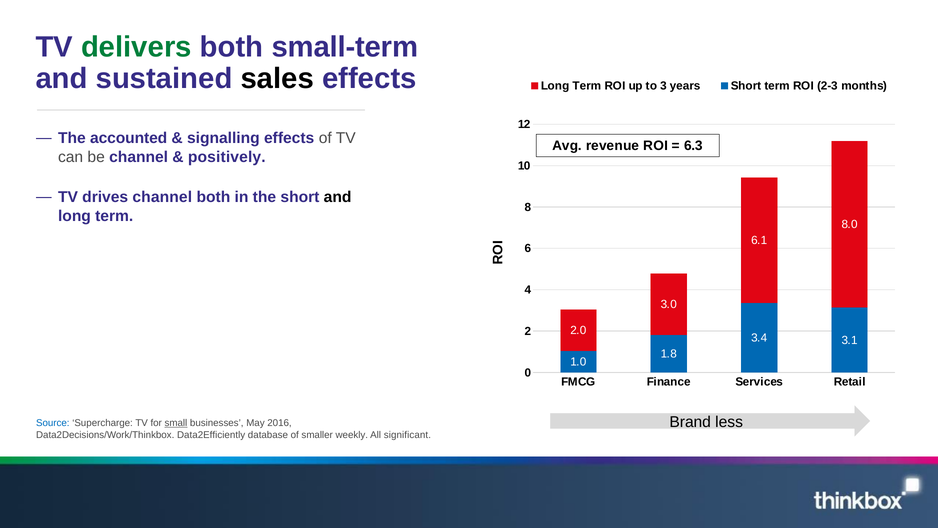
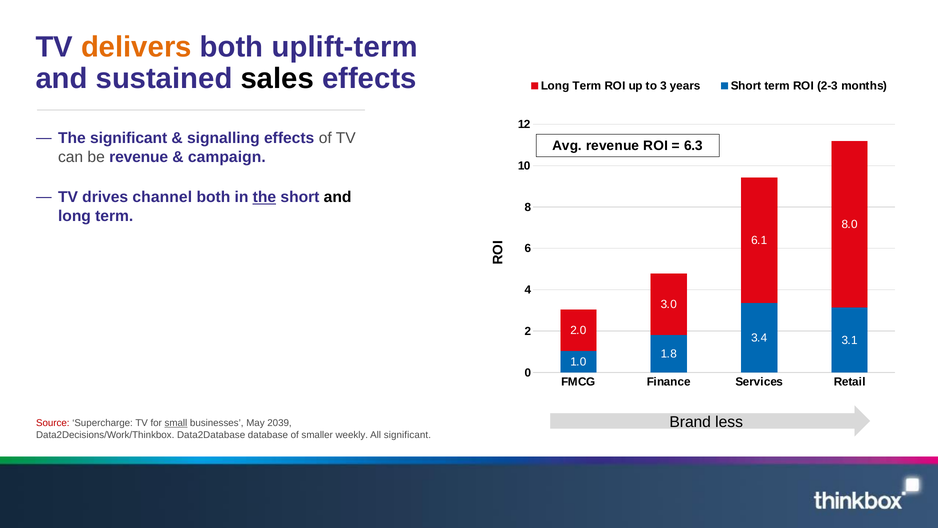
delivers colour: green -> orange
small-term: small-term -> uplift-term
The accounted: accounted -> significant
be channel: channel -> revenue
positively: positively -> campaign
the at (264, 197) underline: none -> present
Source colour: blue -> red
2016: 2016 -> 2039
Data2Efficiently: Data2Efficiently -> Data2Database
